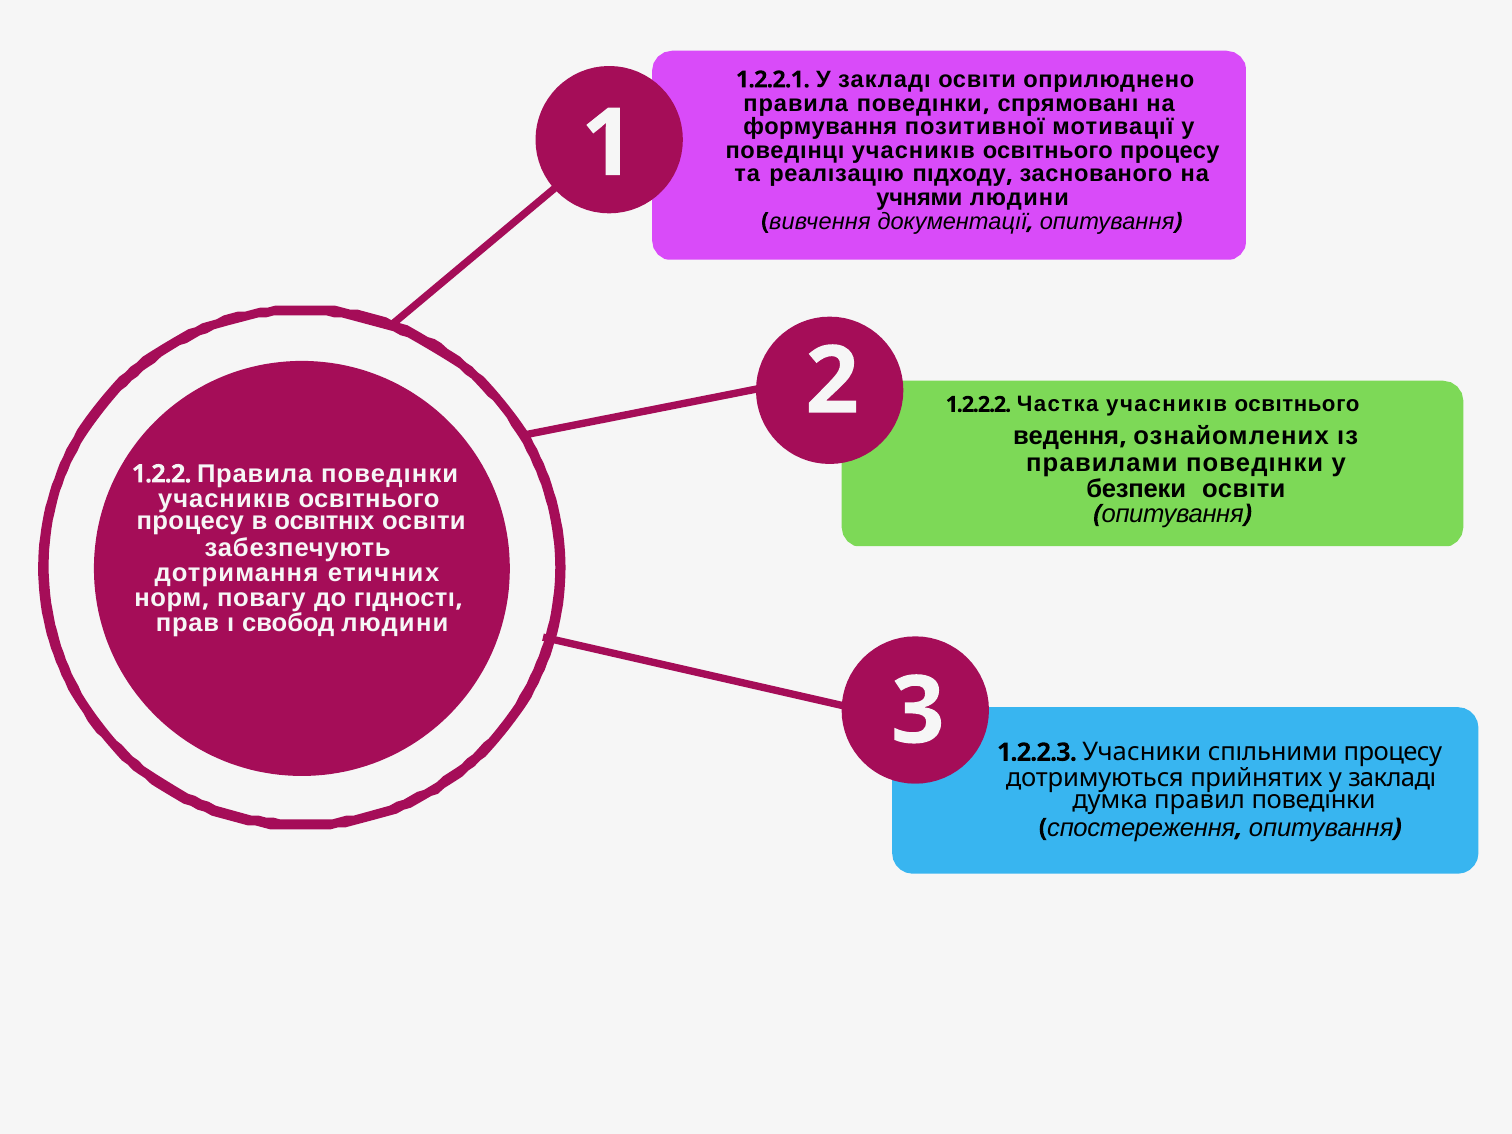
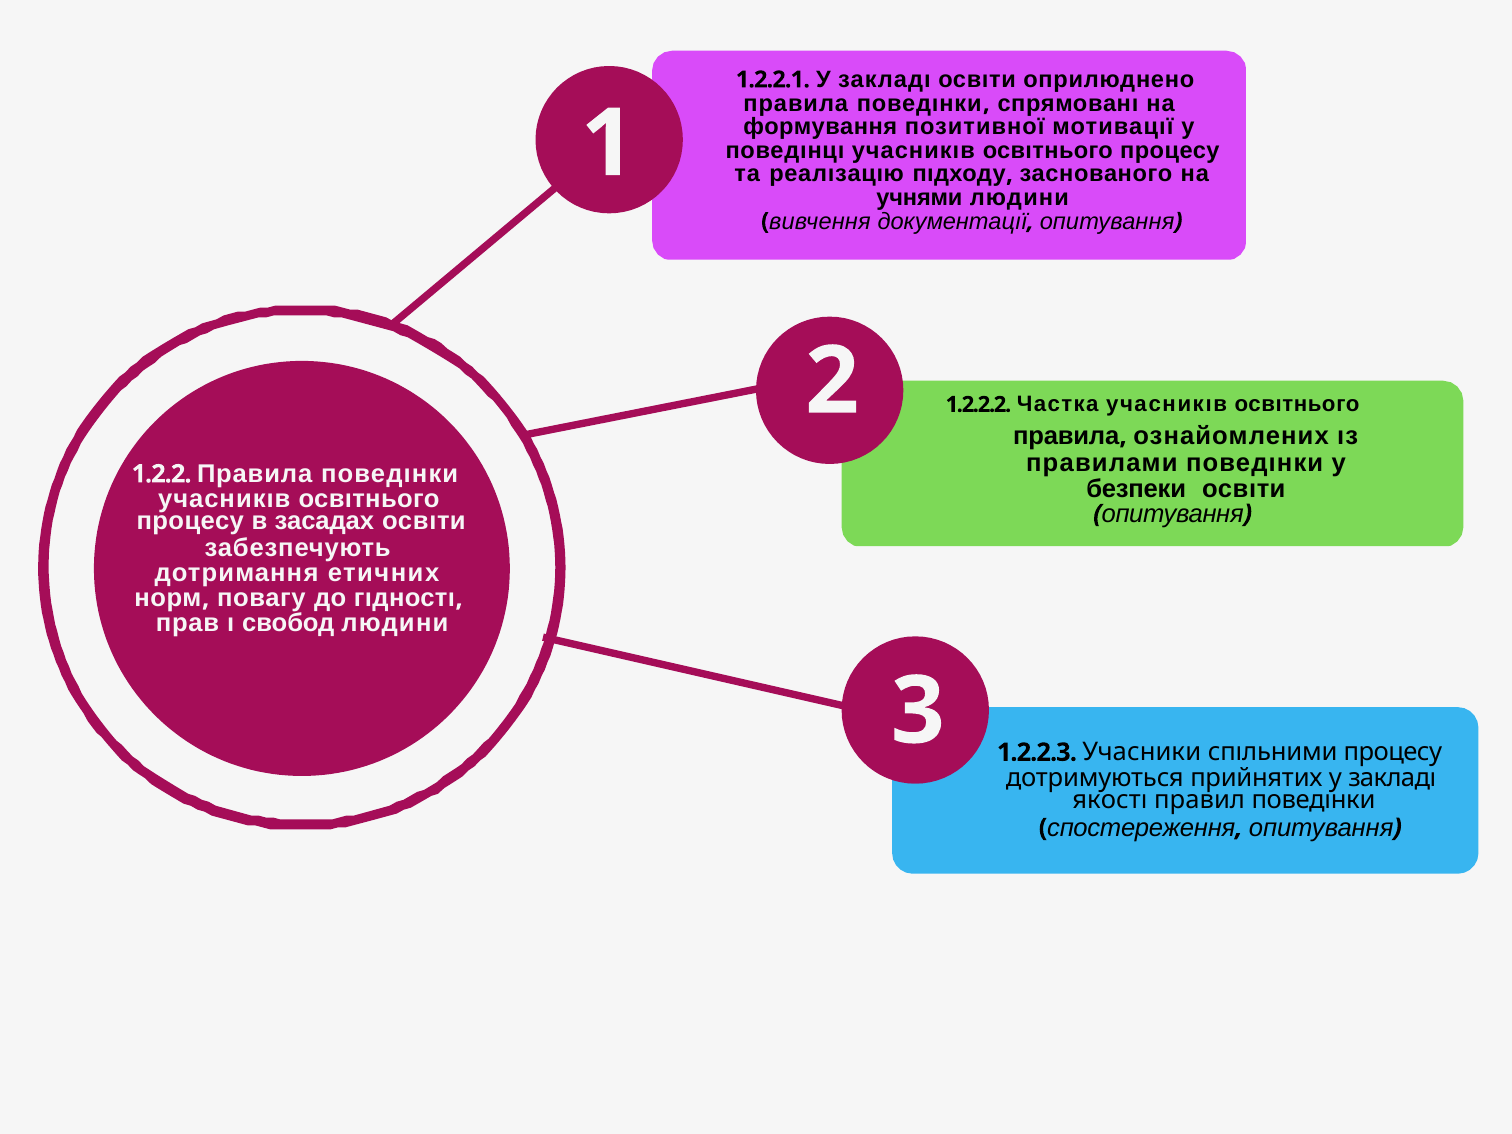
ведення at (1066, 436): ведення -> правила
освıтнıх: освıтнıх -> засадах
думка: думка -> якостı
